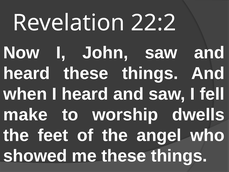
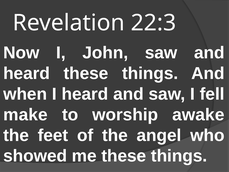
22:2: 22:2 -> 22:3
dwells: dwells -> awake
